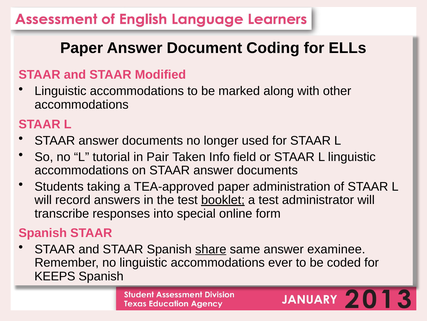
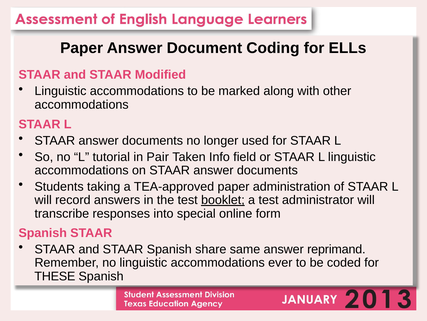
share underline: present -> none
examinee: examinee -> reprimand
KEEPS: KEEPS -> THESE
